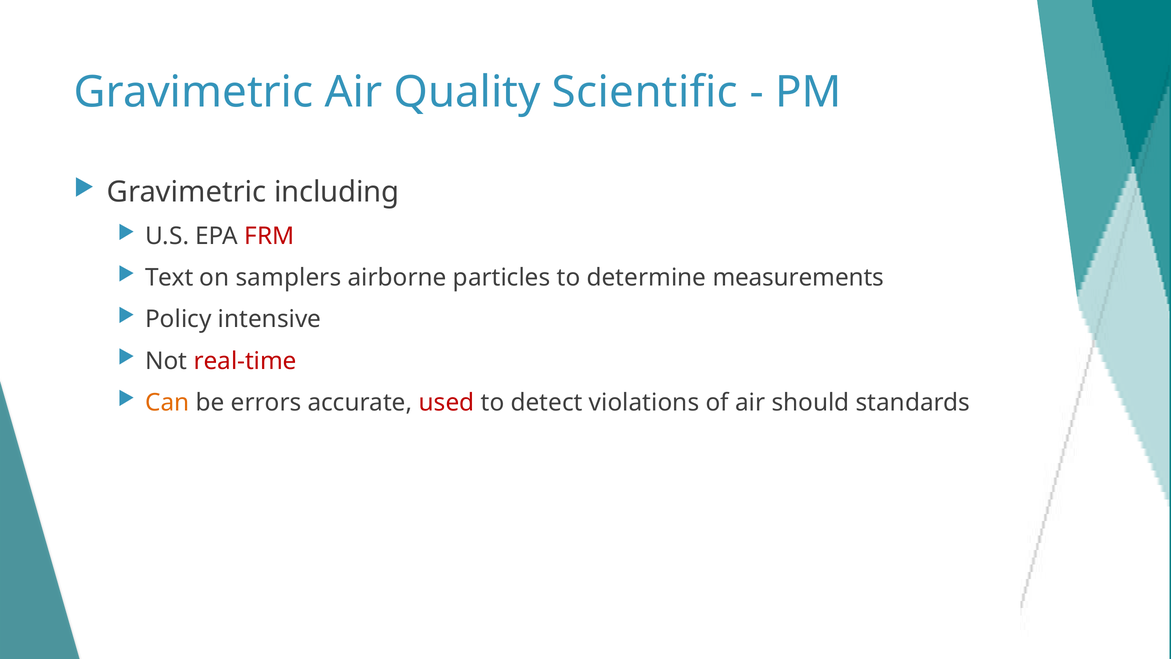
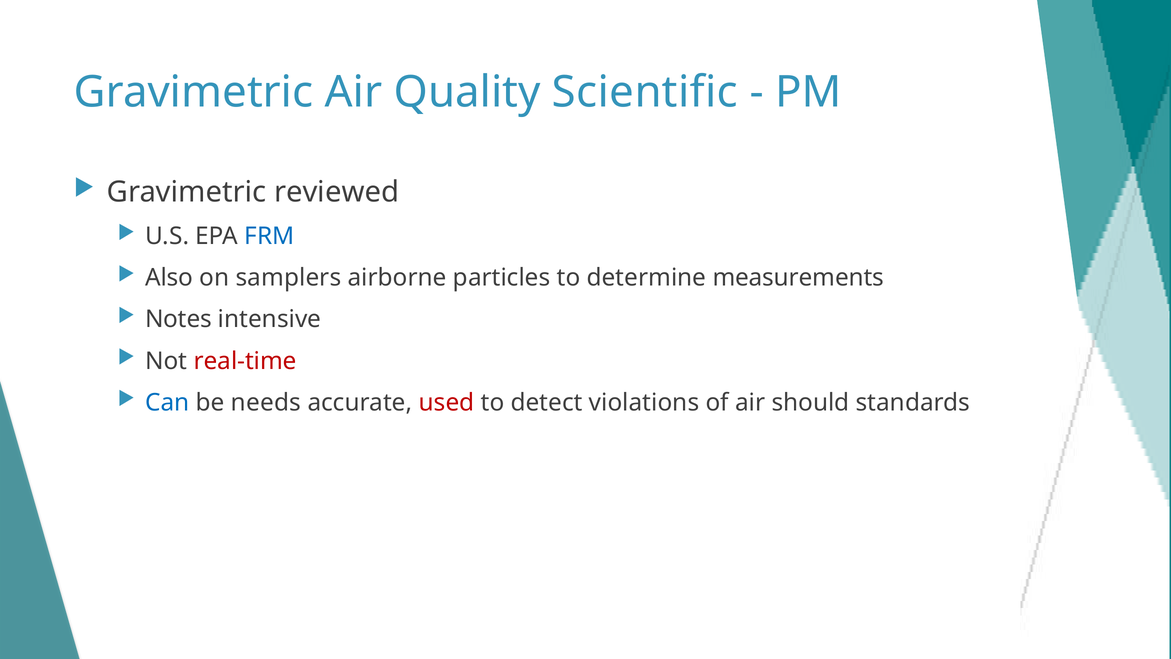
including: including -> reviewed
FRM colour: red -> blue
Text: Text -> Also
Policy: Policy -> Notes
Can colour: orange -> blue
errors: errors -> needs
